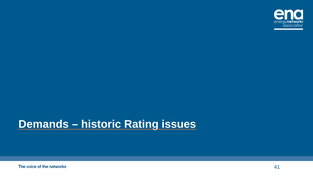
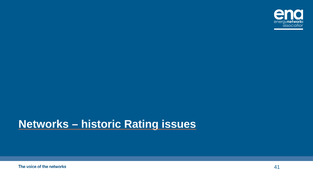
Demands: Demands -> Networks
